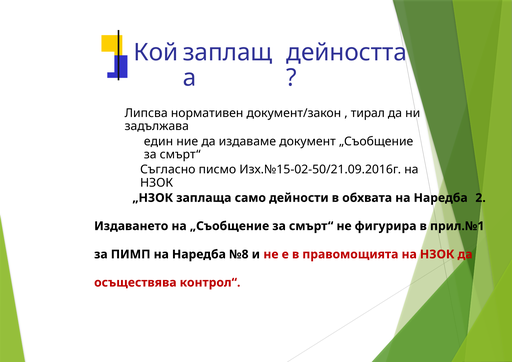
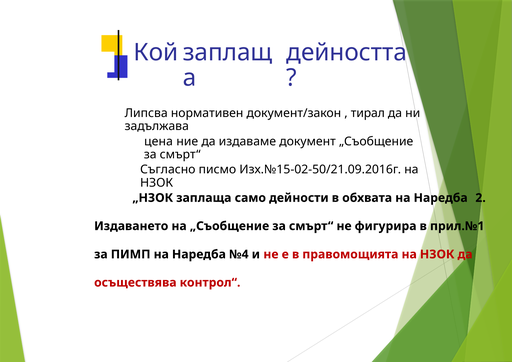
един: един -> цена
№8: №8 -> №4
